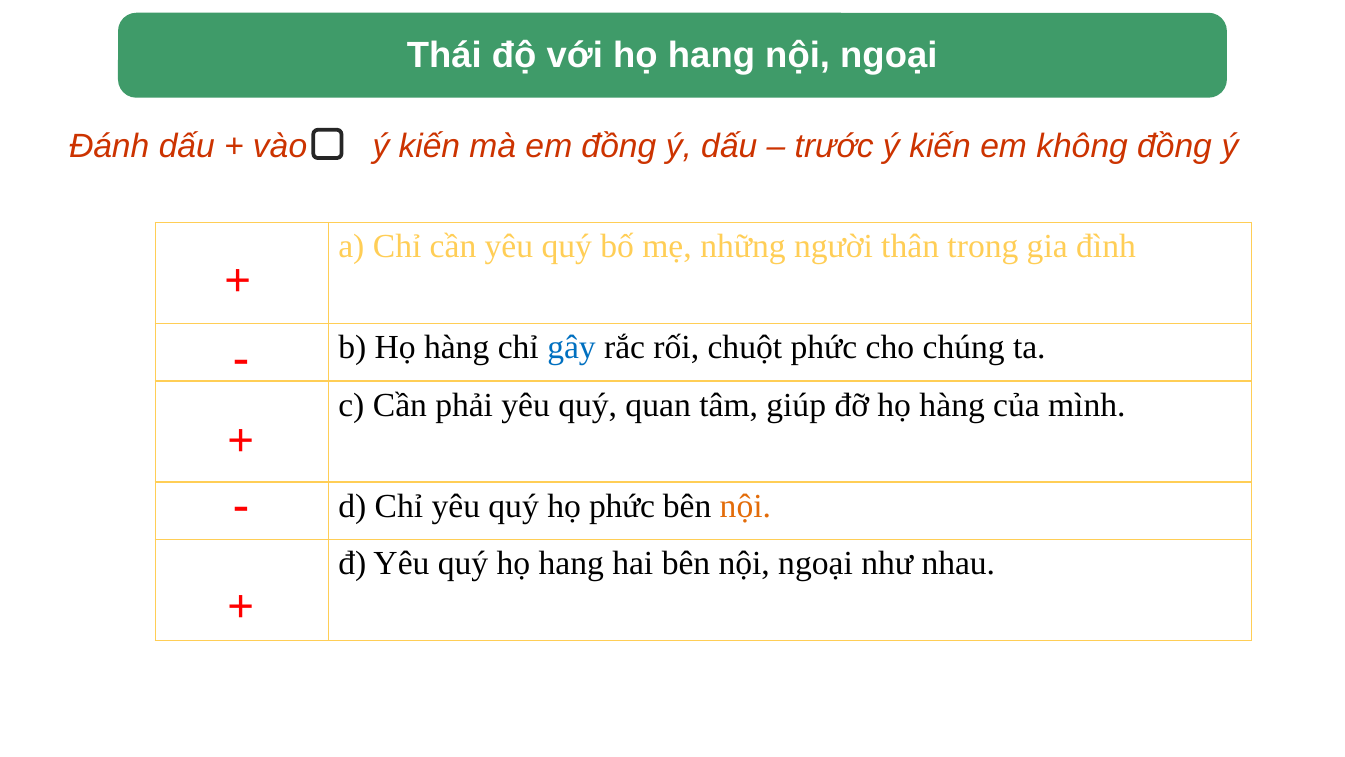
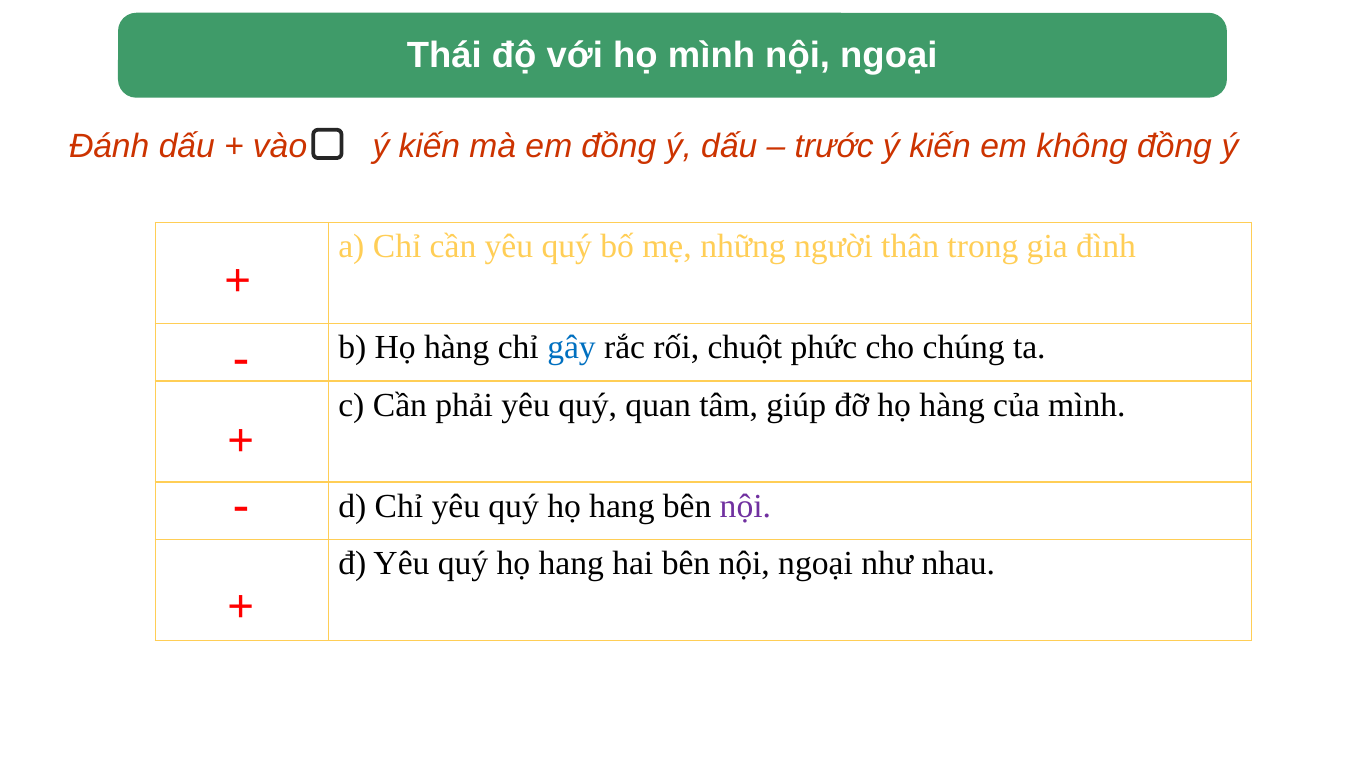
với họ hang: hang -> mình
phức at (622, 506): phức -> hang
nội at (745, 506) colour: orange -> purple
